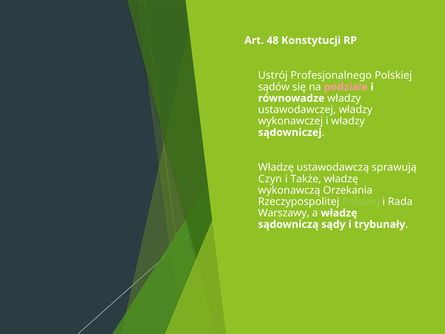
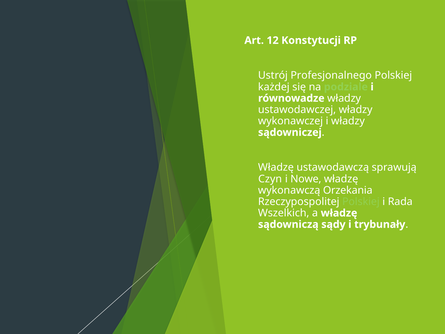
48: 48 -> 12
sądów: sądów -> każdej
podziale colour: pink -> light green
Także: Także -> Nowe
Warszawy: Warszawy -> Wszelkich
